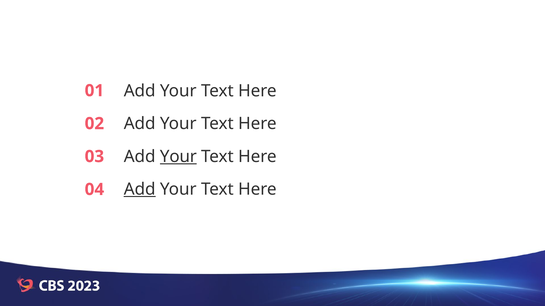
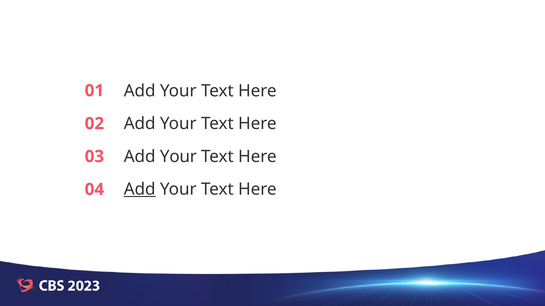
Your at (178, 157) underline: present -> none
